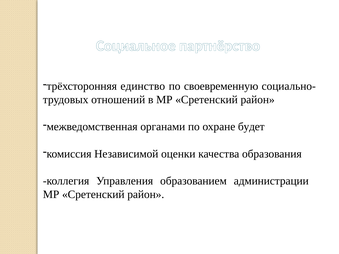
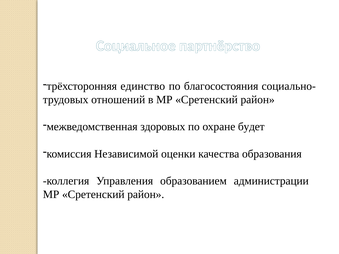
своевременную: своевременную -> благосостояния
органами: органами -> здоровых
